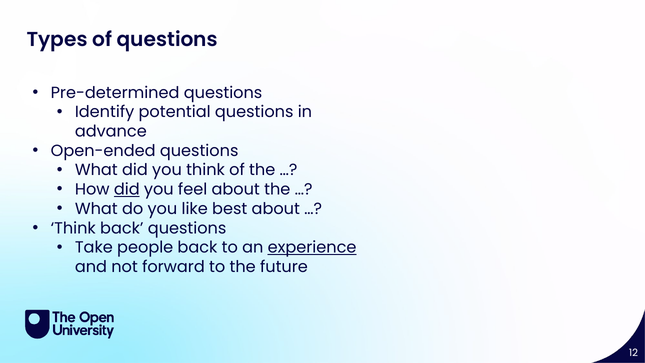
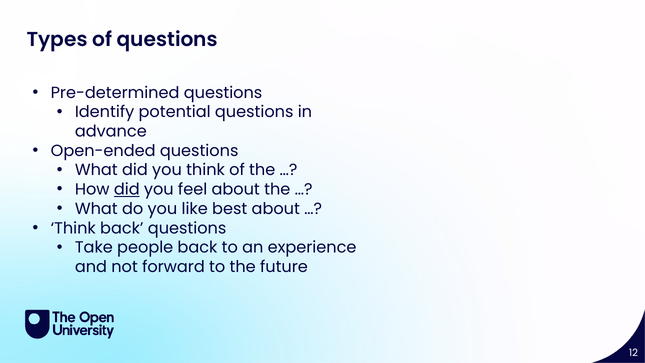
experience underline: present -> none
